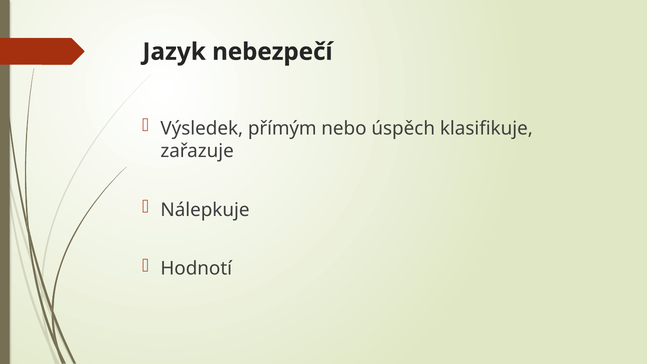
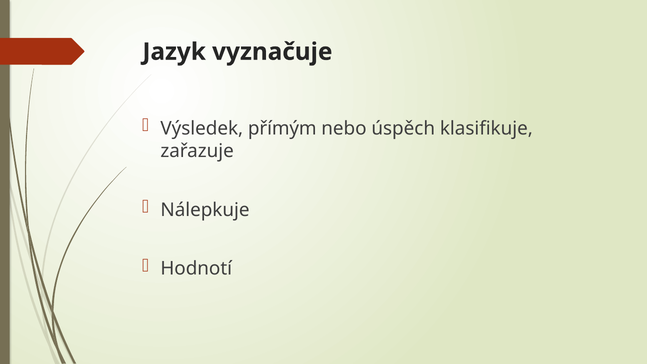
nebezpečí: nebezpečí -> vyznačuje
